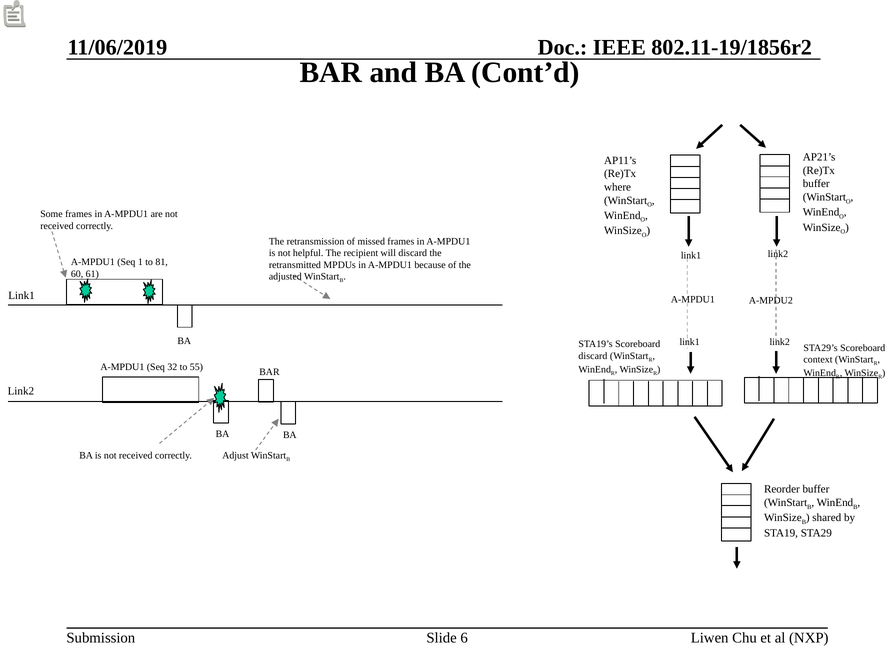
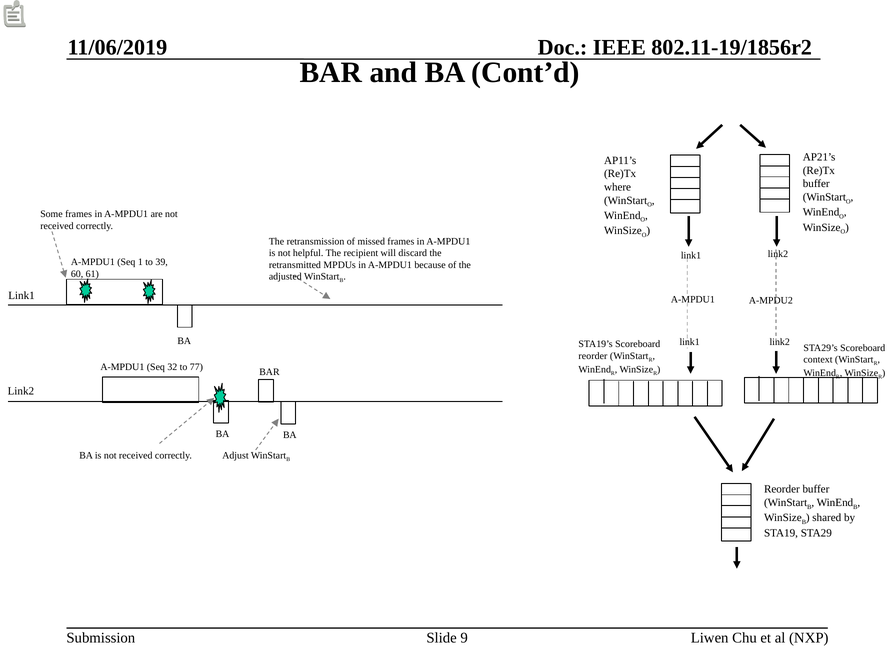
81: 81 -> 39
discard at (593, 356): discard -> reorder
55: 55 -> 77
6: 6 -> 9
